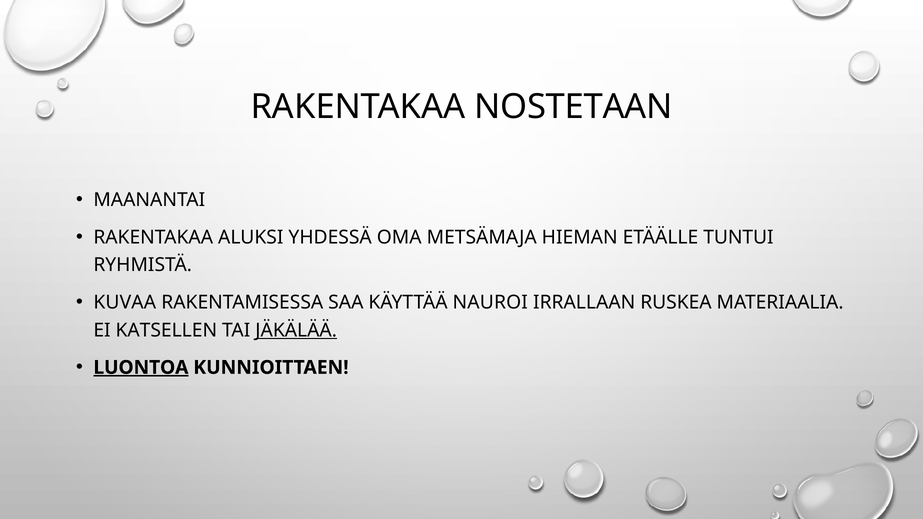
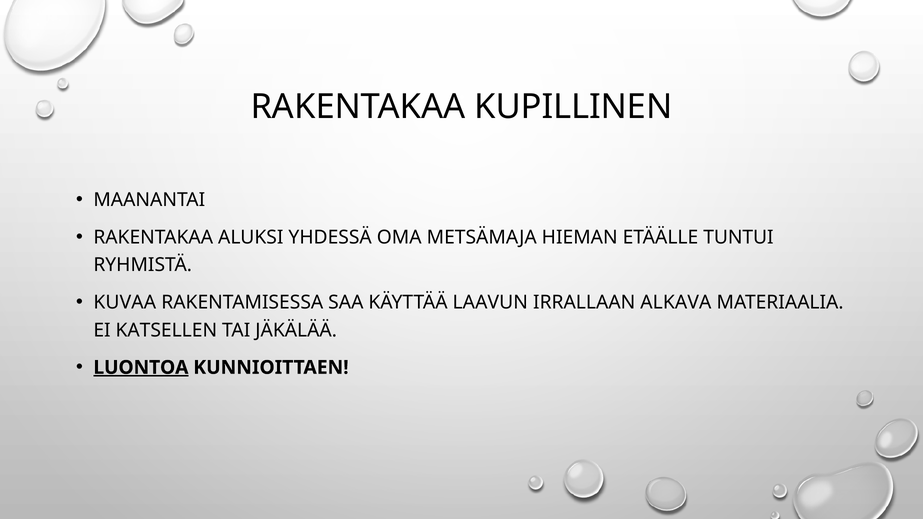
NOSTETAAN: NOSTETAAN -> KUPILLINEN
NAUROI: NAUROI -> LAAVUN
RUSKEA: RUSKEA -> ALKAVA
JÄKÄLÄÄ underline: present -> none
